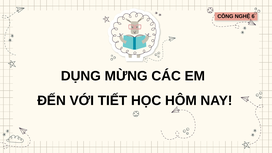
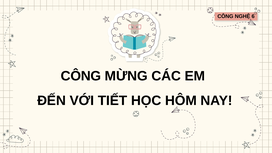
DỤNG at (81, 76): DỤNG -> CÔNG
